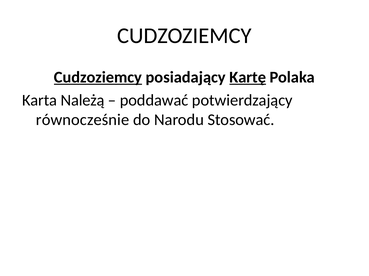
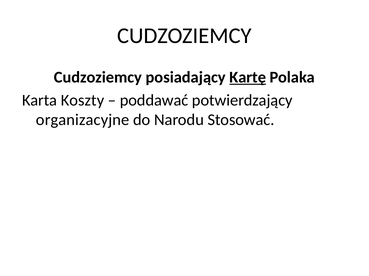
Cudzoziemcy at (98, 77) underline: present -> none
Należą: Należą -> Koszty
równocześnie: równocześnie -> organizacyjne
